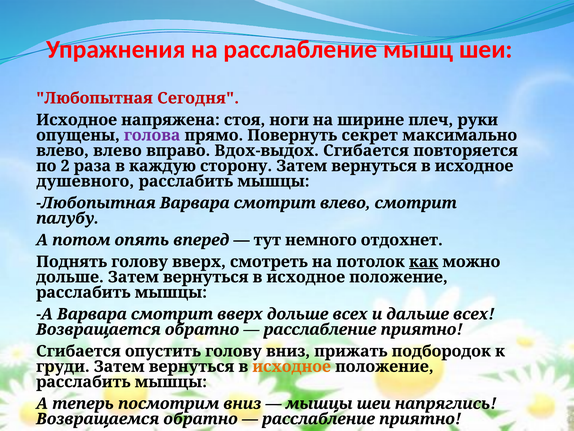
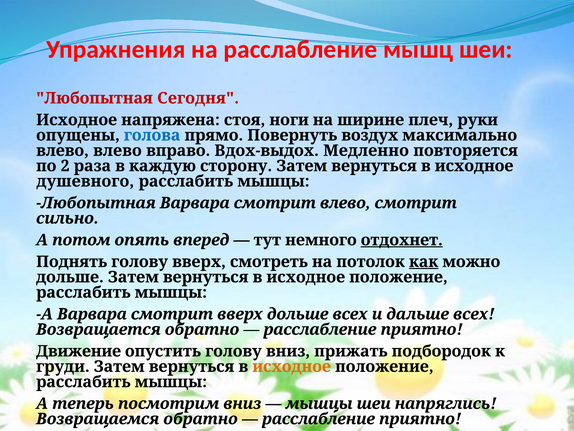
голова colour: purple -> blue
секрет: секрет -> воздух
Вдох-выдох Сгибается: Сгибается -> Медленно
палубу: палубу -> сильно
отдохнет underline: none -> present
Сгибается at (78, 351): Сгибается -> Движение
